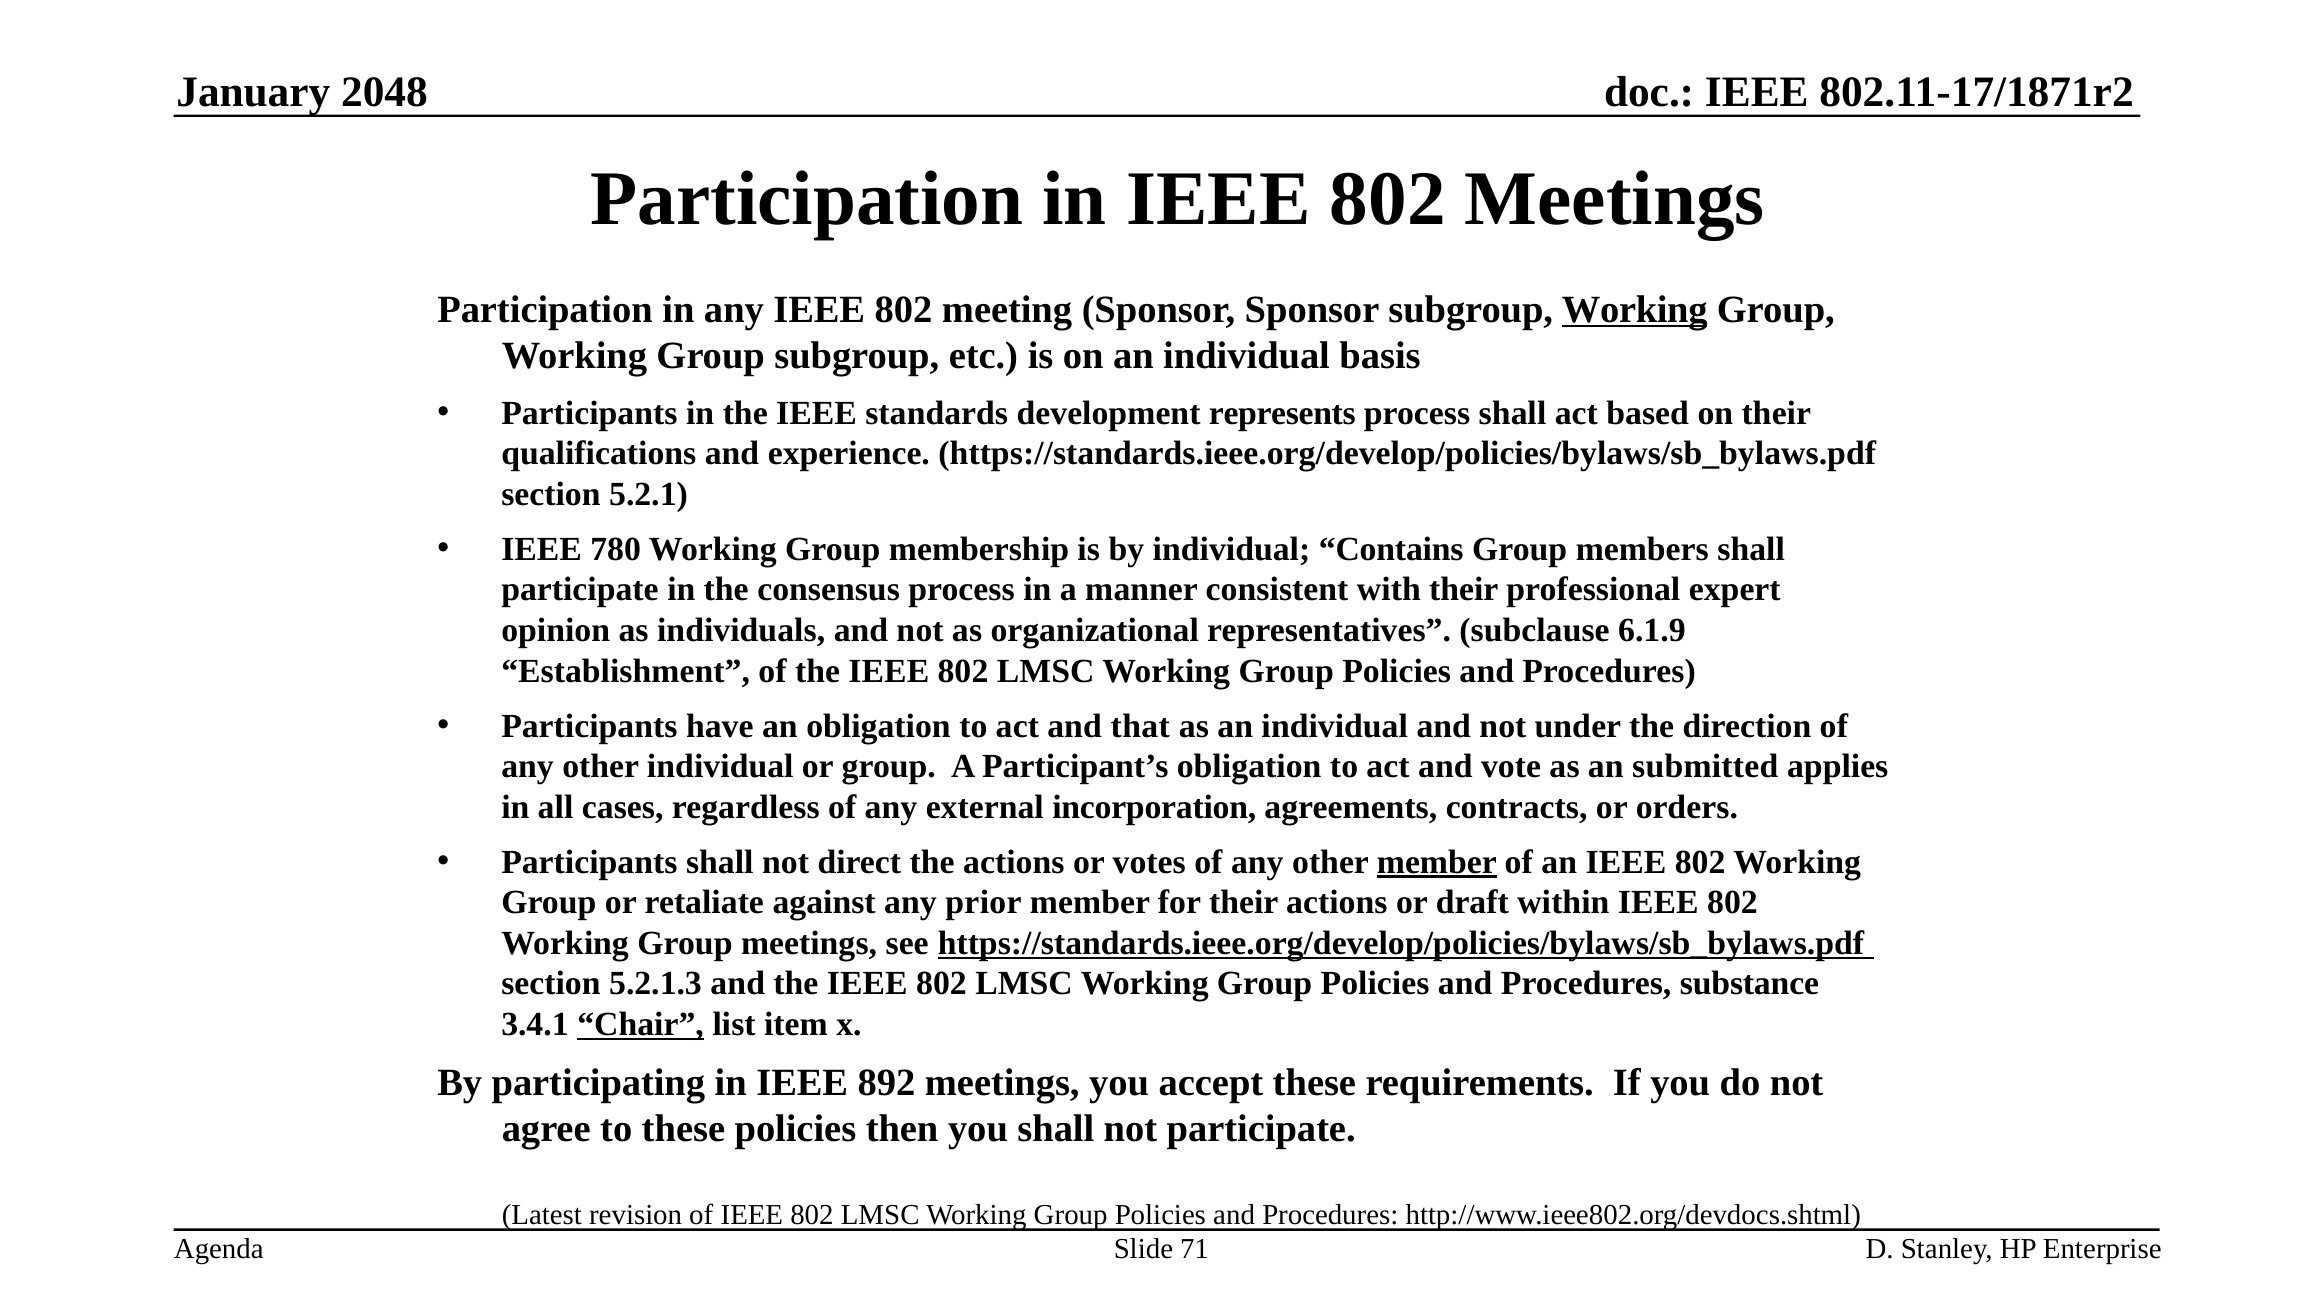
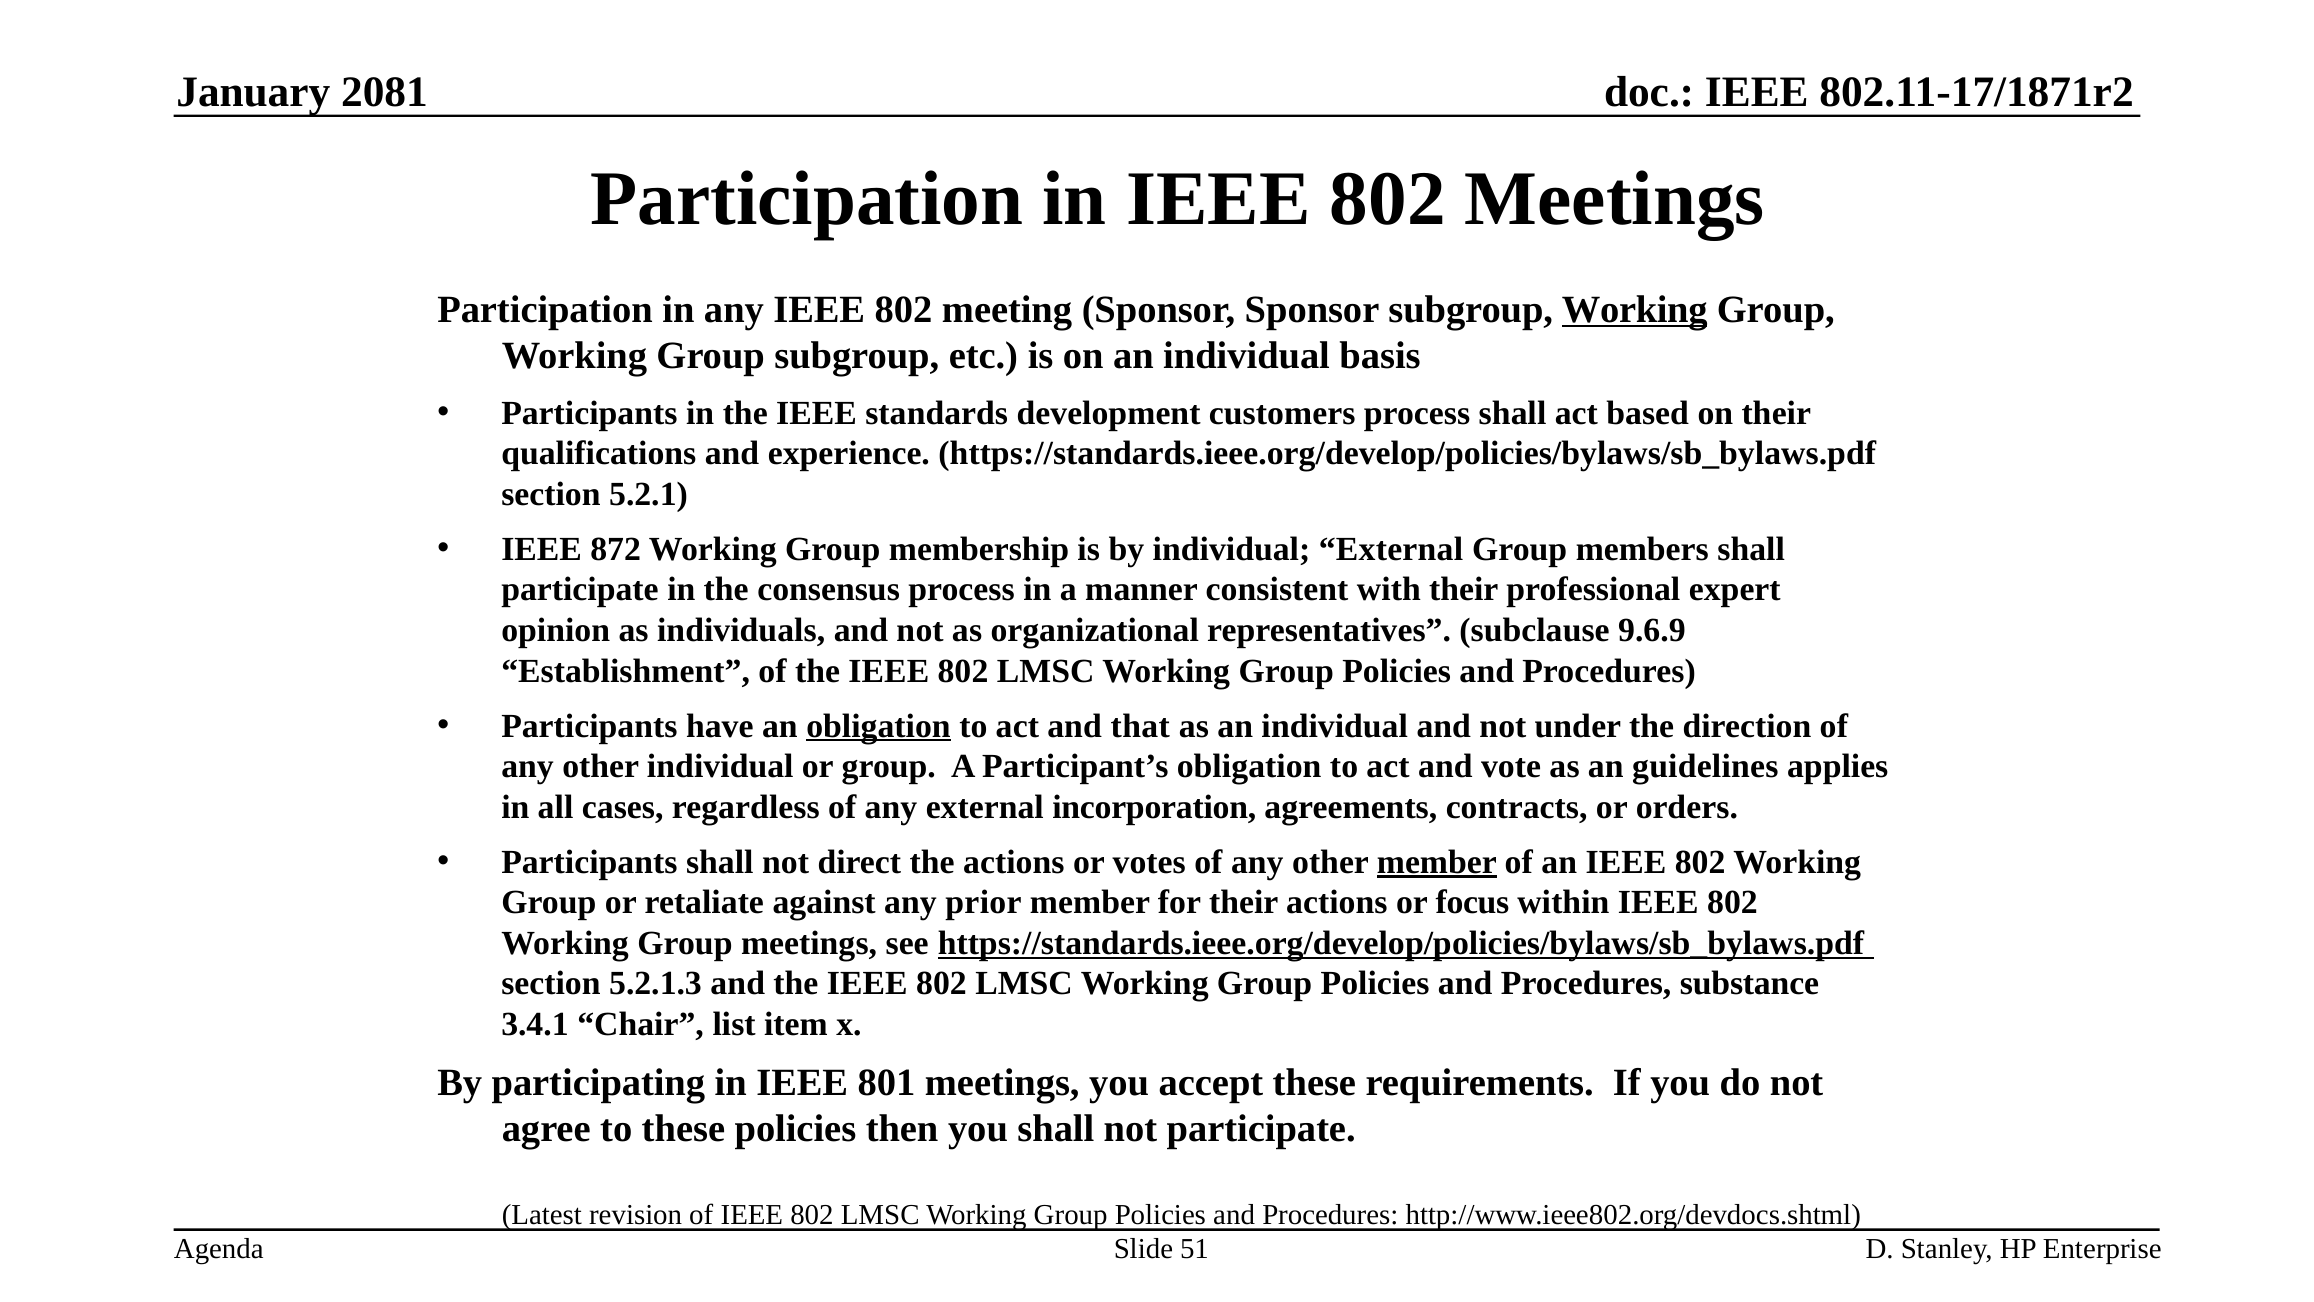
2048: 2048 -> 2081
represents: represents -> customers
780: 780 -> 872
individual Contains: Contains -> External
6.1.9: 6.1.9 -> 9.6.9
obligation at (878, 726) underline: none -> present
submitted: submitted -> guidelines
draft: draft -> focus
Chair underline: present -> none
892: 892 -> 801
71: 71 -> 51
